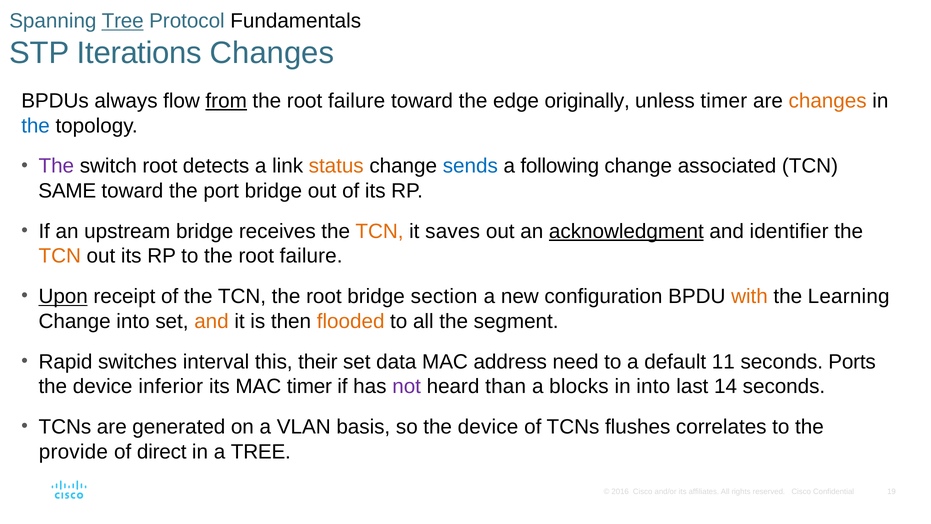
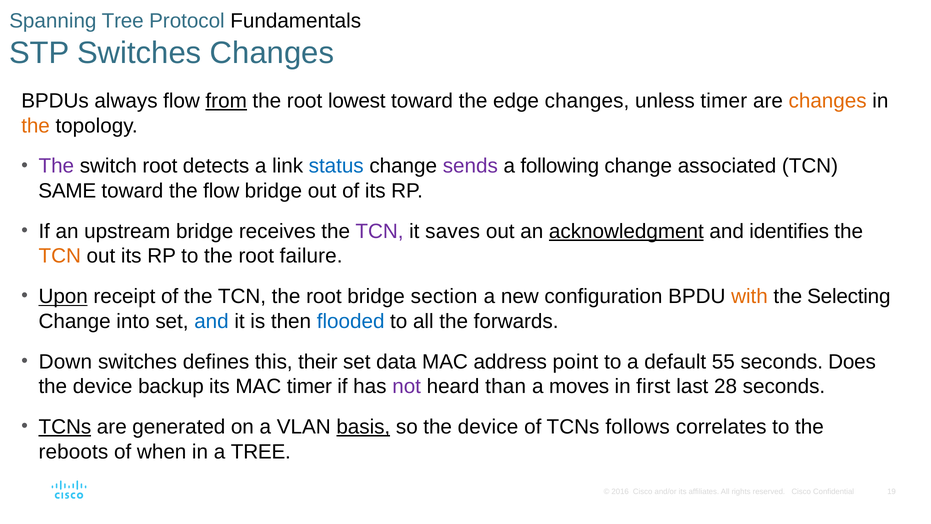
Tree at (123, 21) underline: present -> none
STP Iterations: Iterations -> Switches
failure at (357, 101): failure -> lowest
edge originally: originally -> changes
the at (36, 126) colour: blue -> orange
status colour: orange -> blue
sends colour: blue -> purple
the port: port -> flow
TCN at (379, 231) colour: orange -> purple
identifier: identifier -> identifies
Learning: Learning -> Selecting
and at (211, 321) colour: orange -> blue
flooded colour: orange -> blue
segment: segment -> forwards
Rapid: Rapid -> Down
interval: interval -> defines
need: need -> point
11: 11 -> 55
Ports: Ports -> Does
inferior: inferior -> backup
blocks: blocks -> moves
in into: into -> first
14: 14 -> 28
TCNs at (65, 427) underline: none -> present
basis underline: none -> present
flushes: flushes -> follows
provide: provide -> reboots
direct: direct -> when
